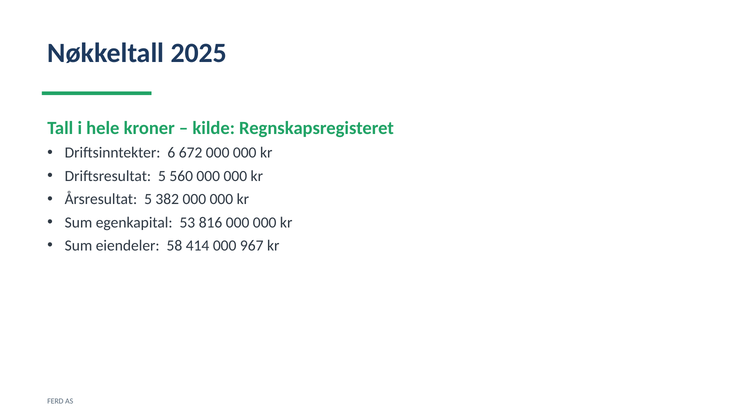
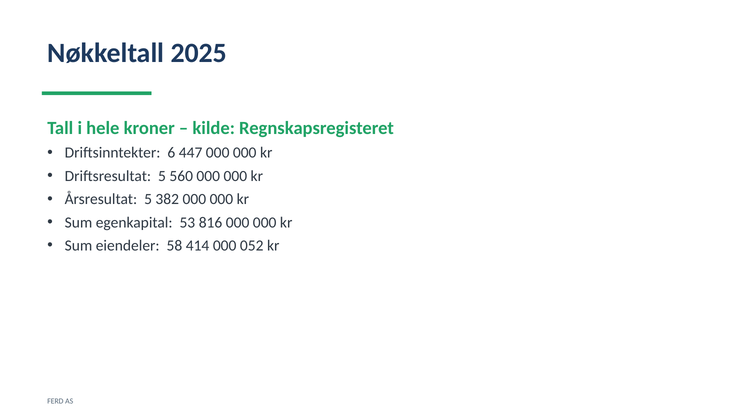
672: 672 -> 447
967: 967 -> 052
